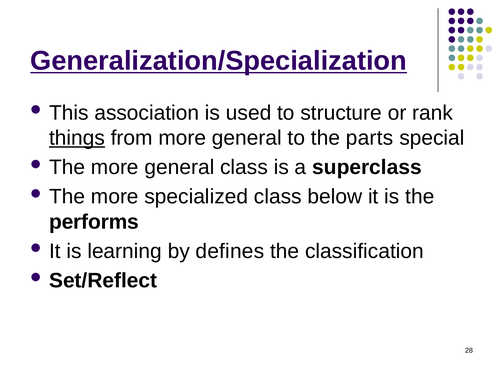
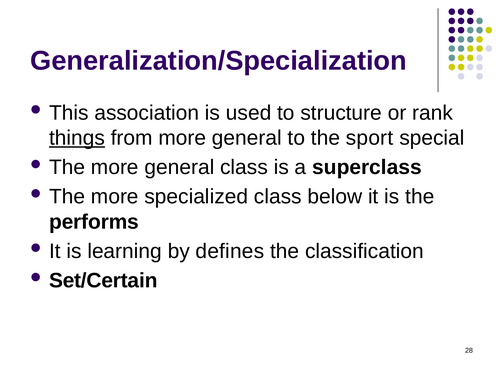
Generalization/Specialization underline: present -> none
parts: parts -> sport
Set/Reflect: Set/Reflect -> Set/Certain
